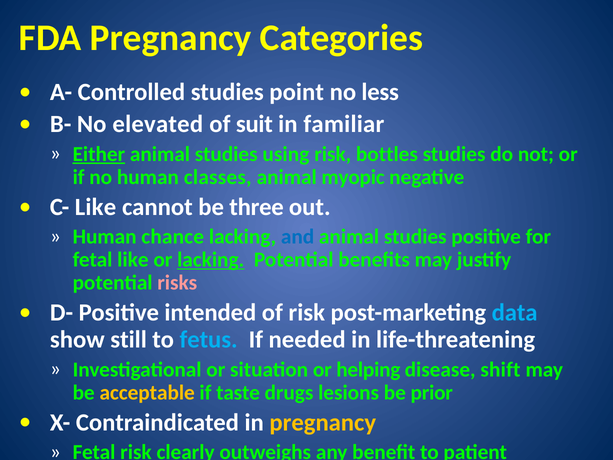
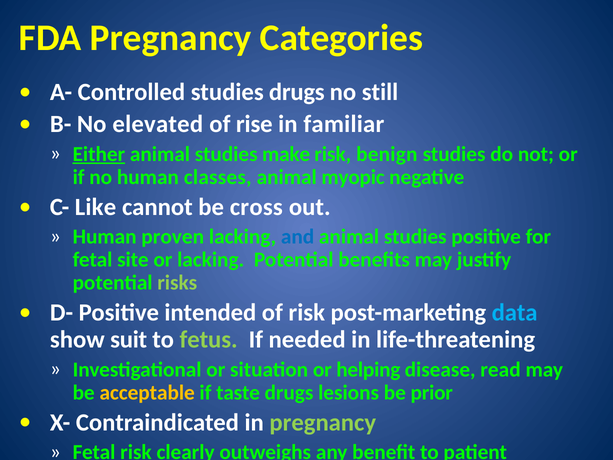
studies point: point -> drugs
less: less -> still
suit: suit -> rise
using: using -> make
bottles: bottles -> benign
three: three -> cross
chance: chance -> proven
fetal like: like -> site
lacking at (211, 260) underline: present -> none
risks colour: pink -> light green
still: still -> suit
fetus colour: light blue -> light green
shift: shift -> read
pregnancy at (323, 422) colour: yellow -> light green
